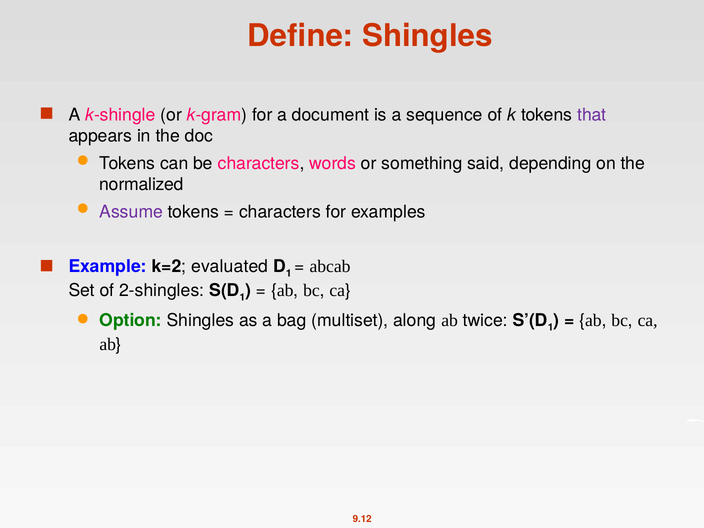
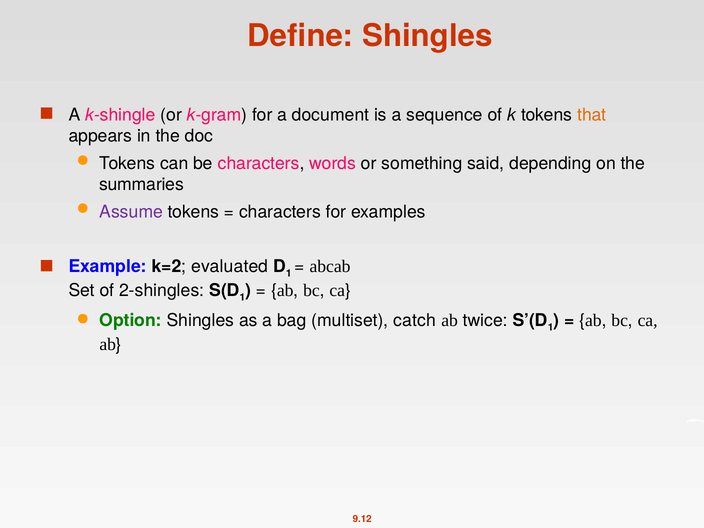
that colour: purple -> orange
normalized: normalized -> summaries
along: along -> catch
